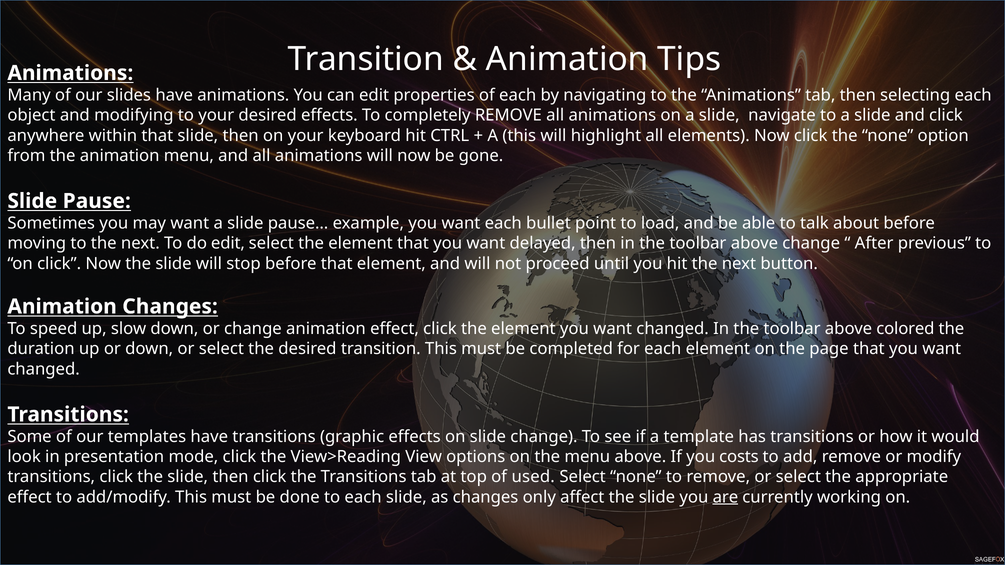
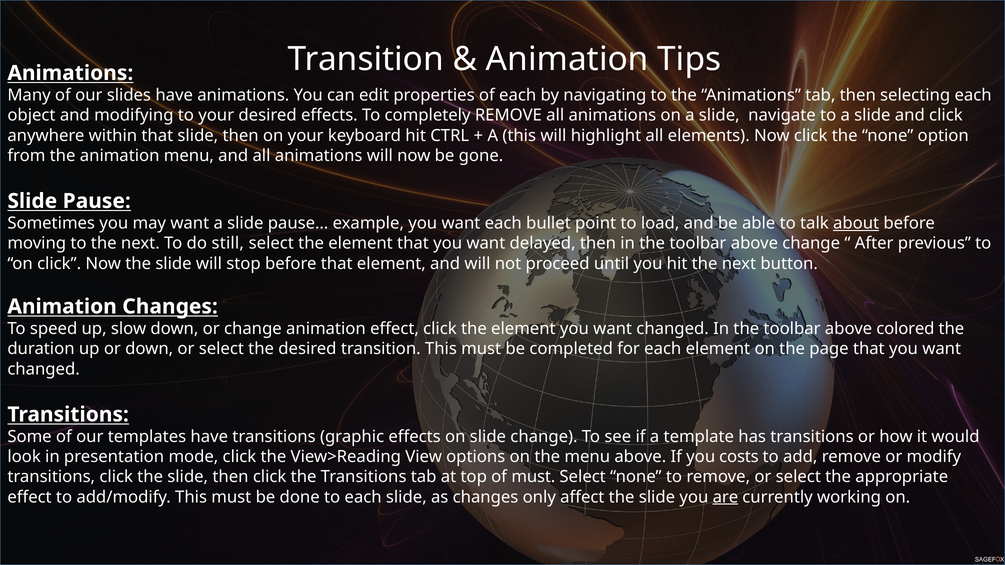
about underline: none -> present
do edit: edit -> still
of used: used -> must
